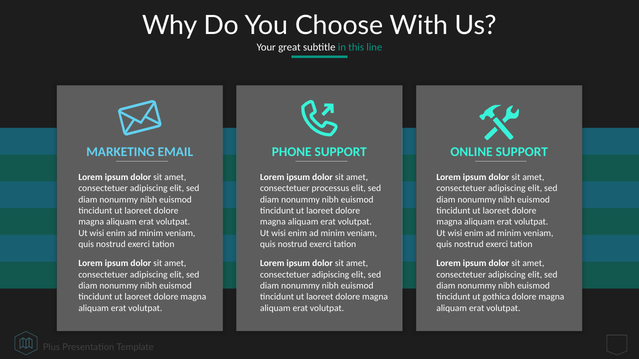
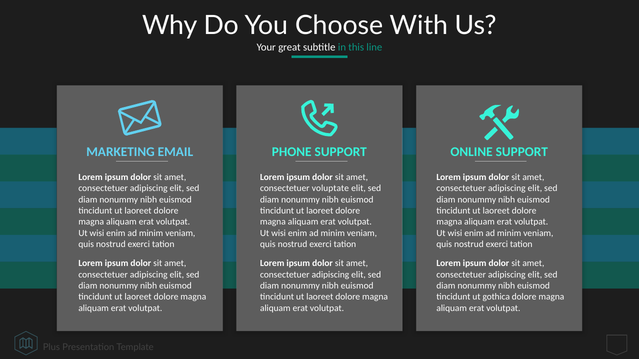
processus: processus -> voluptate
